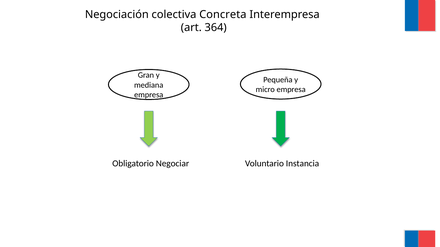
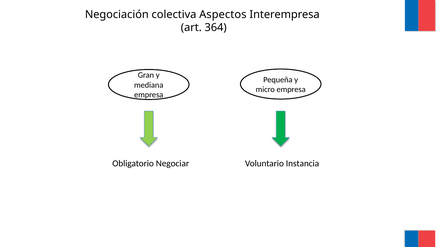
Concreta: Concreta -> Aspectos
